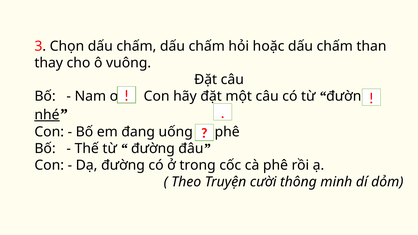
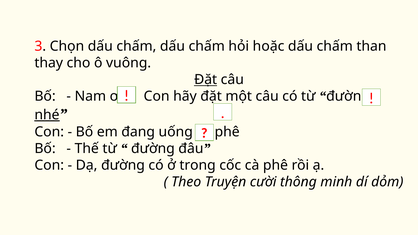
Đặt at (206, 80) underline: none -> present
